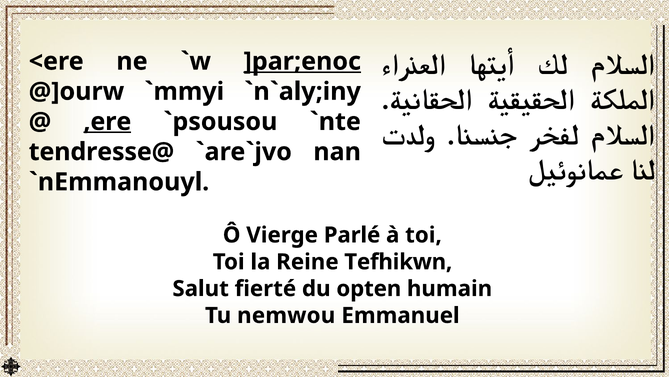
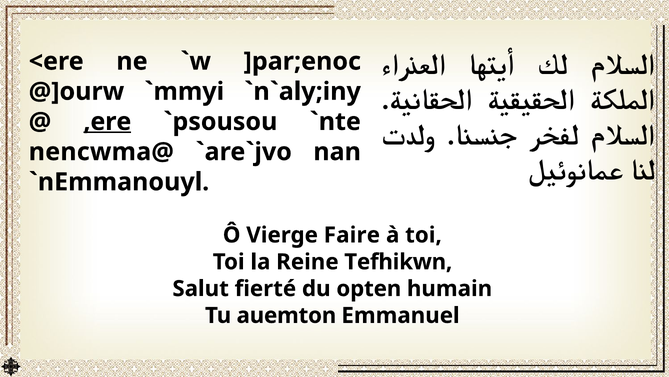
]par;enoc underline: present -> none
tendresse@: tendresse@ -> nencwma@
Parlé: Parlé -> Faire
nemwou: nemwou -> auemton
